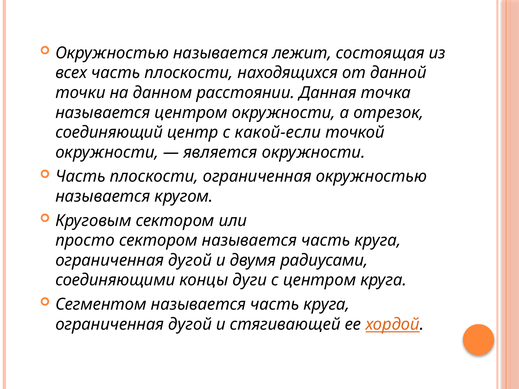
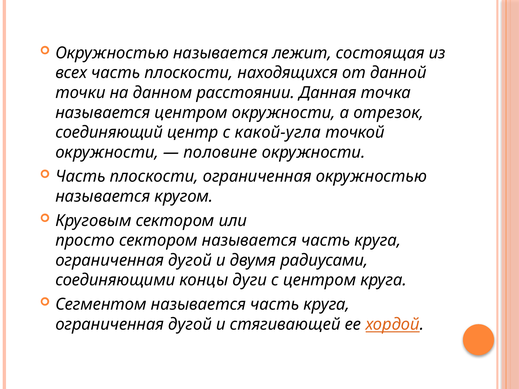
какой-если: какой-если -> какой-угла
является: является -> половине
